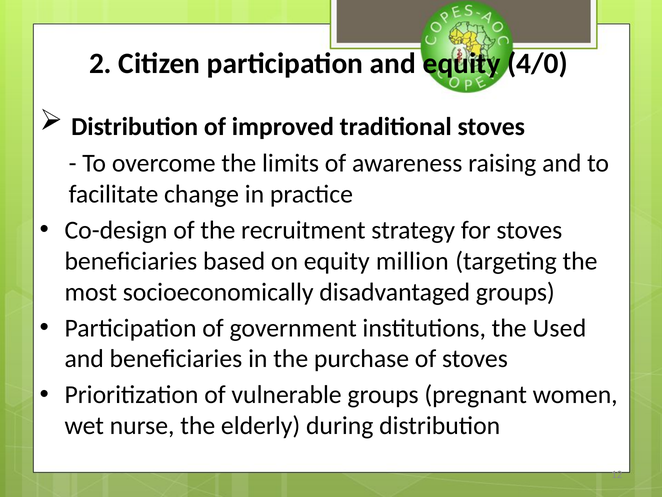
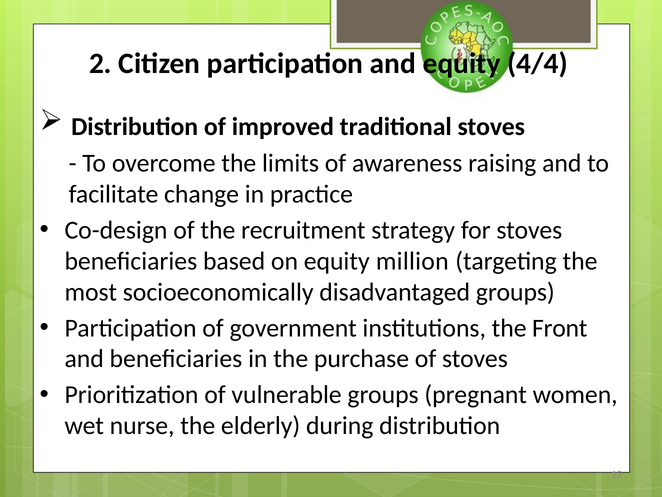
4/0: 4/0 -> 4/4
Used: Used -> Front
